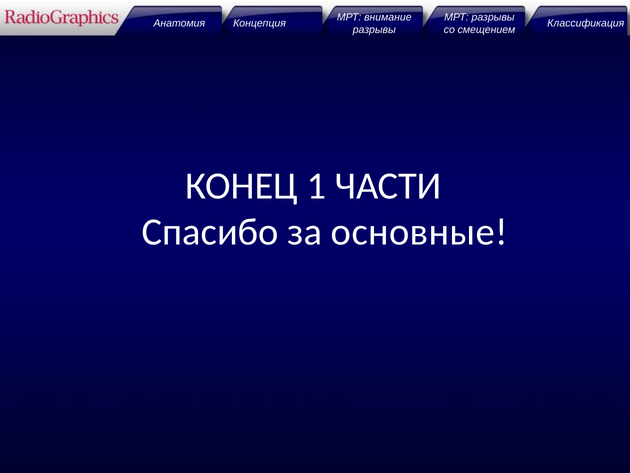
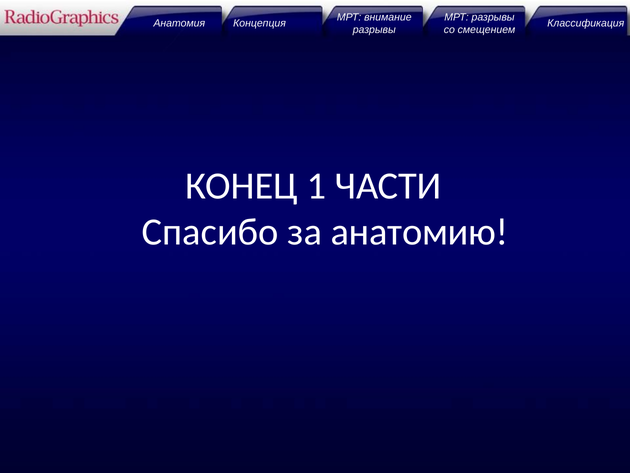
основные: основные -> анатомию
